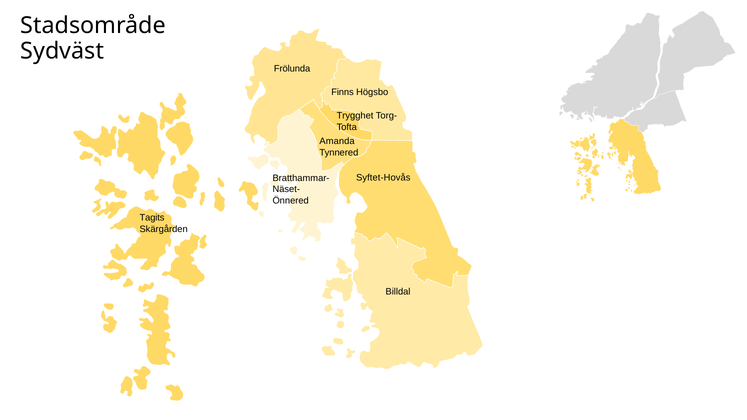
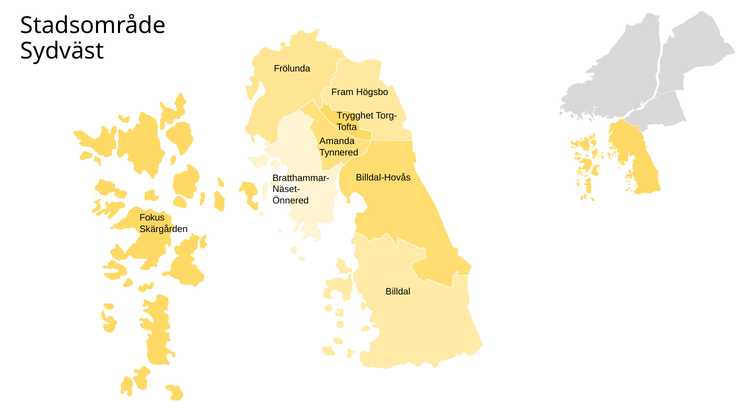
Finns: Finns -> Fram
Syftet-Hovås: Syftet-Hovås -> Billdal-Hovås
Tagits: Tagits -> Fokus
